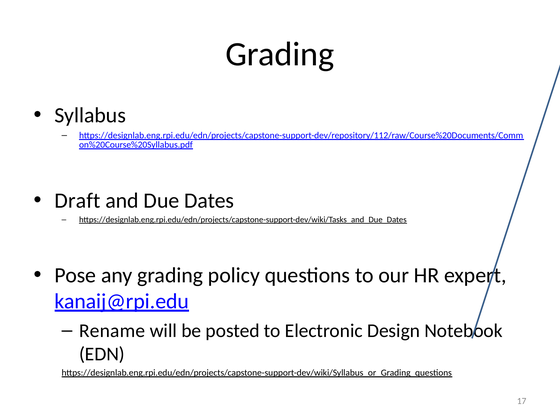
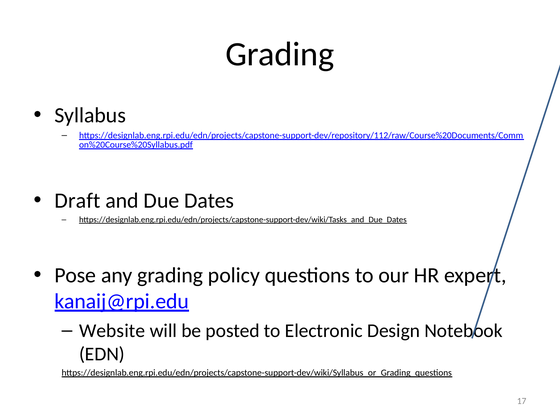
Rename: Rename -> Website
